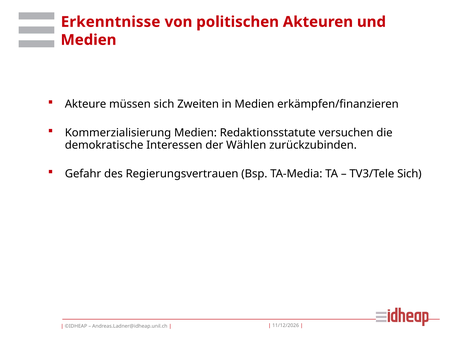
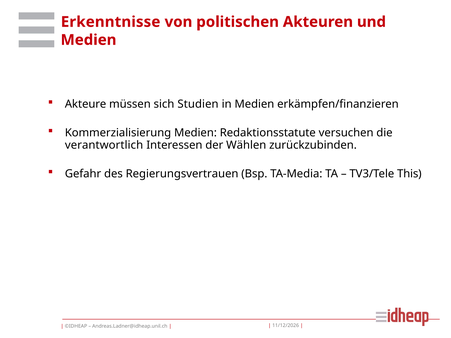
Zweiten: Zweiten -> Studien
demokratische: demokratische -> verantwortlich
TV3/Tele Sich: Sich -> This
